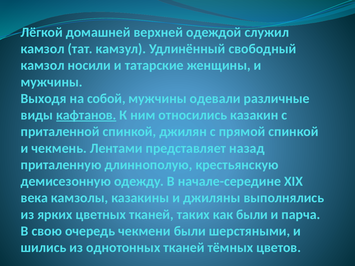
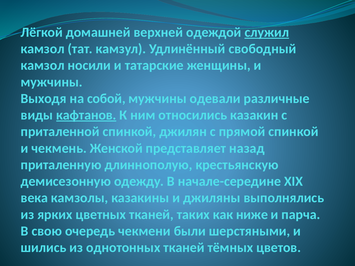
служил underline: none -> present
Лентами: Лентами -> Женской
как были: были -> ниже
